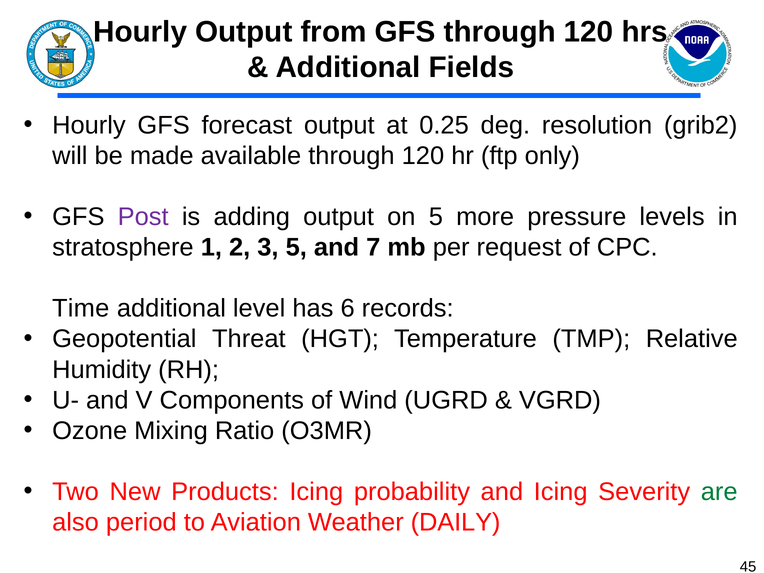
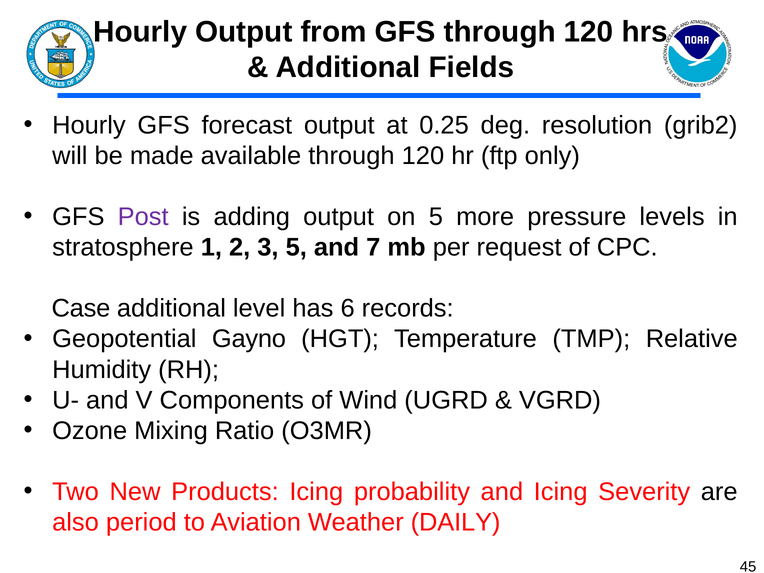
Time: Time -> Case
Threat: Threat -> Gayno
are colour: green -> black
